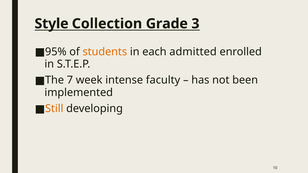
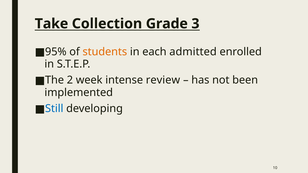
Style: Style -> Take
7: 7 -> 2
faculty: faculty -> review
Still colour: orange -> blue
